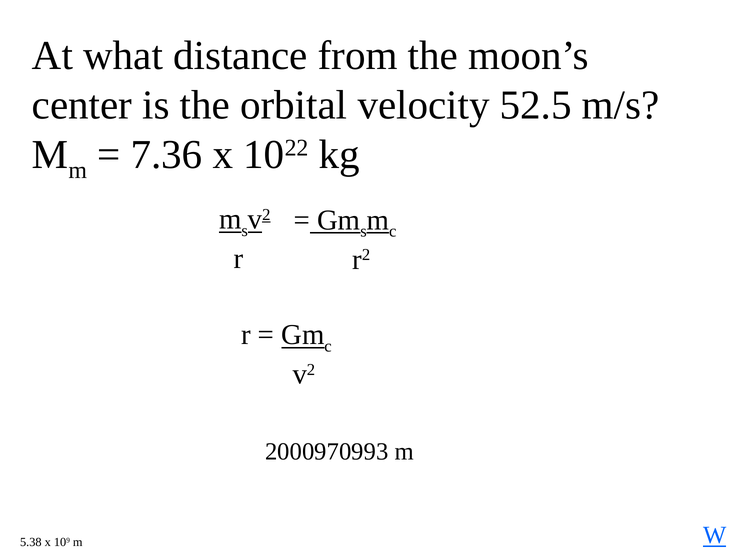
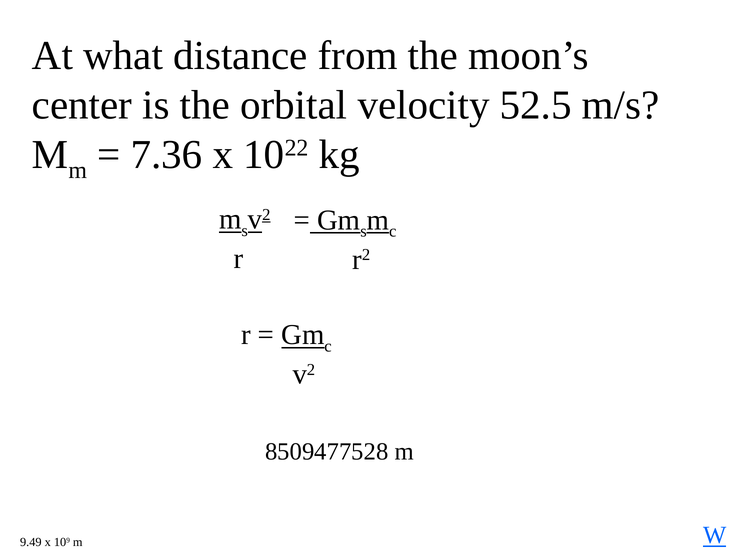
2000970993: 2000970993 -> 8509477528
5.38: 5.38 -> 9.49
